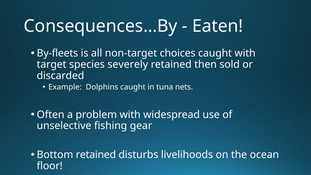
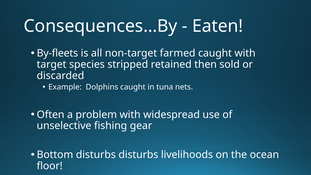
choices: choices -> farmed
severely: severely -> stripped
Bottom retained: retained -> disturbs
